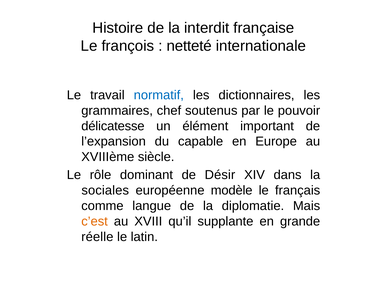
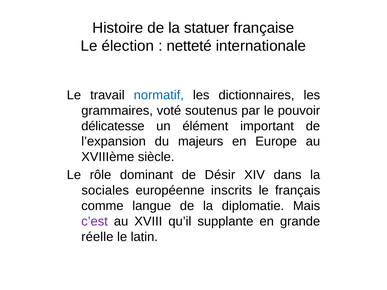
interdit: interdit -> statuer
françois: françois -> élection
chef: chef -> voté
capable: capable -> majeurs
modèle: modèle -> inscrits
c’est colour: orange -> purple
